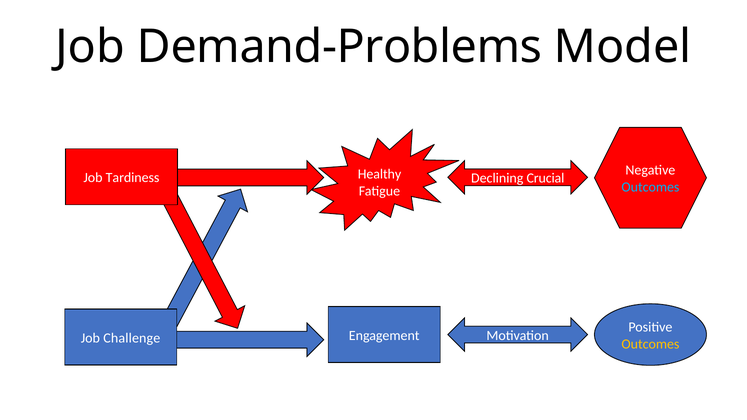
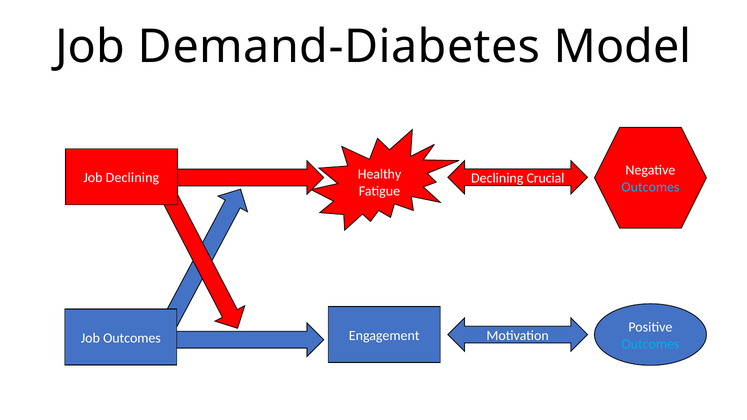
Demand-Problems: Demand-Problems -> Demand-Diabetes
Job Tardiness: Tardiness -> Declining
Job Challenge: Challenge -> Outcomes
Outcomes at (650, 344) colour: yellow -> light blue
